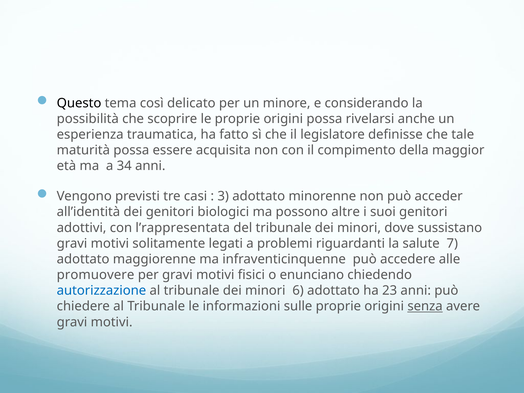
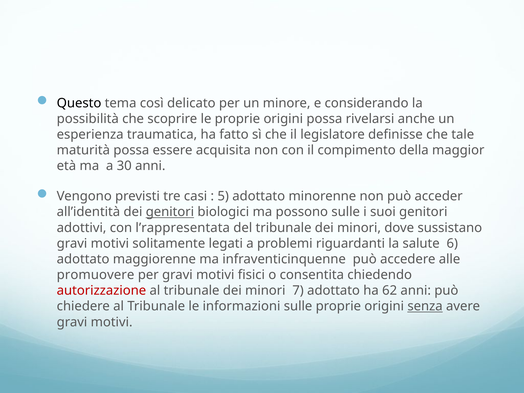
34: 34 -> 30
3: 3 -> 5
genitori at (170, 212) underline: none -> present
possono altre: altre -> sulle
7: 7 -> 6
enunciano: enunciano -> consentita
autorizzazione colour: blue -> red
6: 6 -> 7
23: 23 -> 62
